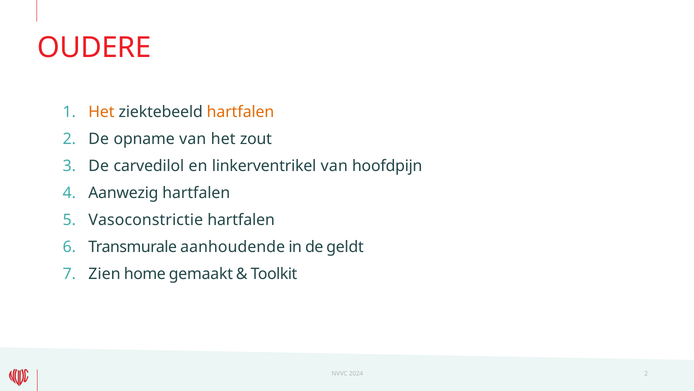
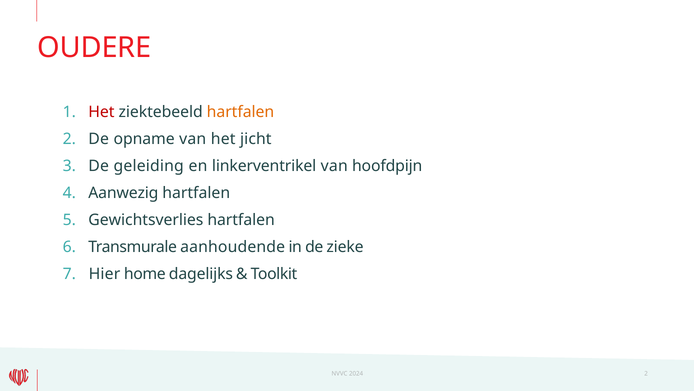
Het at (101, 112) colour: orange -> red
zout: zout -> jicht
carvedilol: carvedilol -> geleiding
Vasoconstrictie: Vasoconstrictie -> Gewichtsverlies
geldt: geldt -> zieke
Zien: Zien -> Hier
gemaakt: gemaakt -> dagelijks
